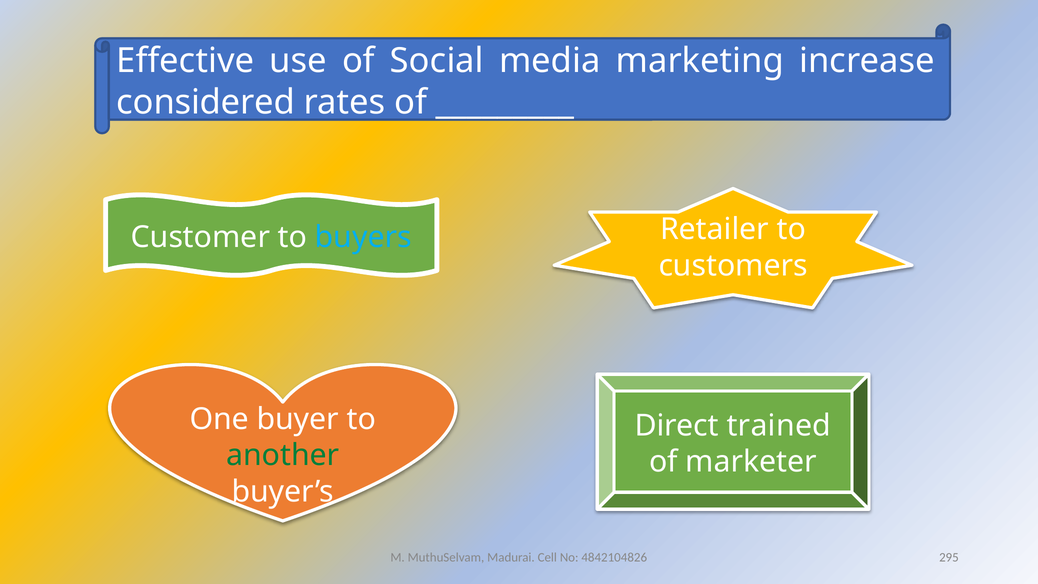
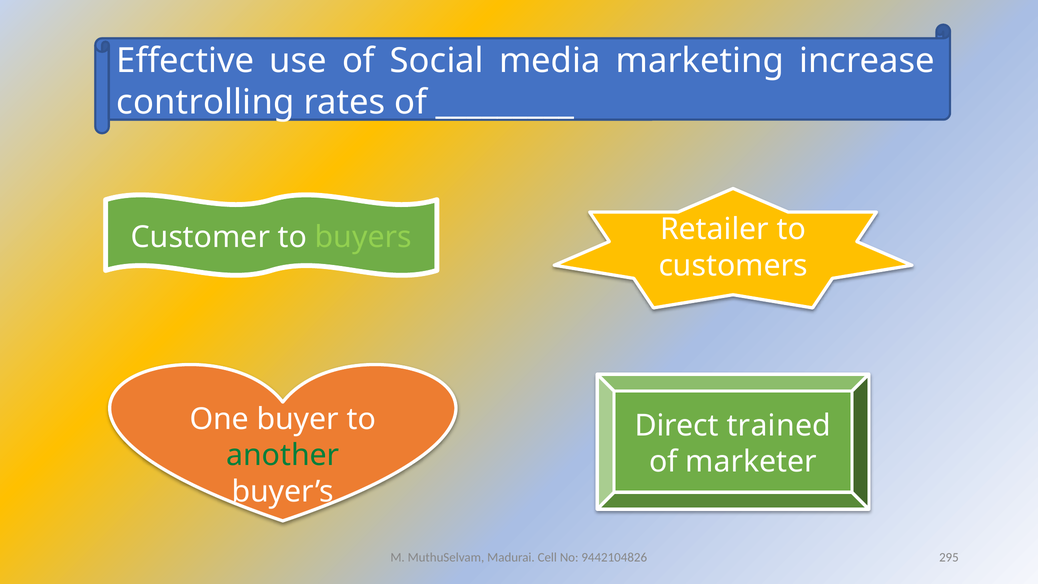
considered: considered -> controlling
buyers colour: light blue -> light green
4842104826: 4842104826 -> 9442104826
